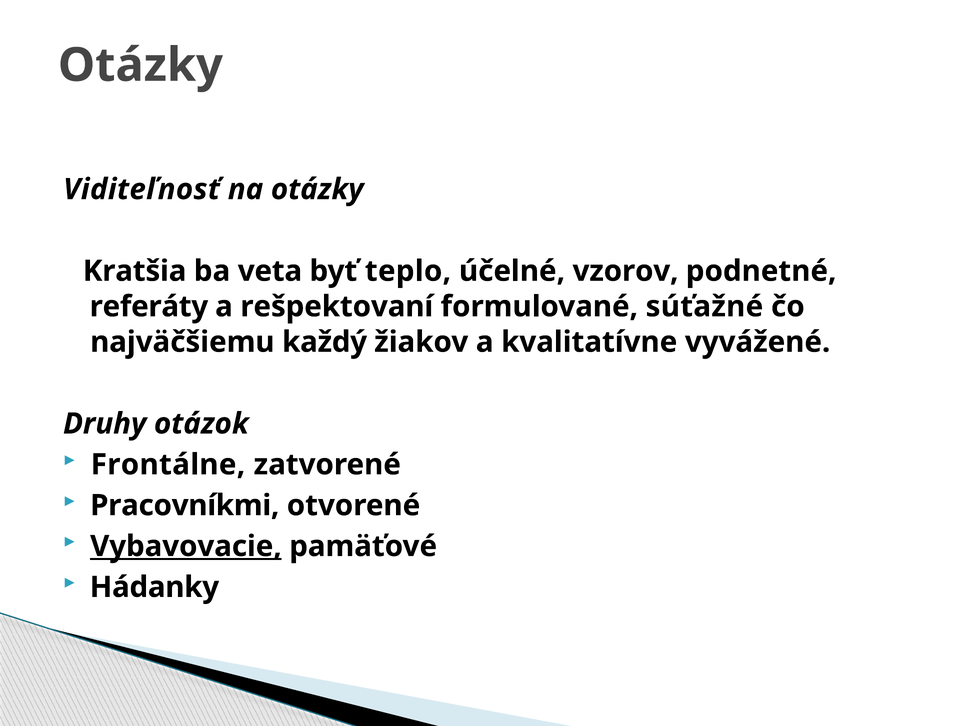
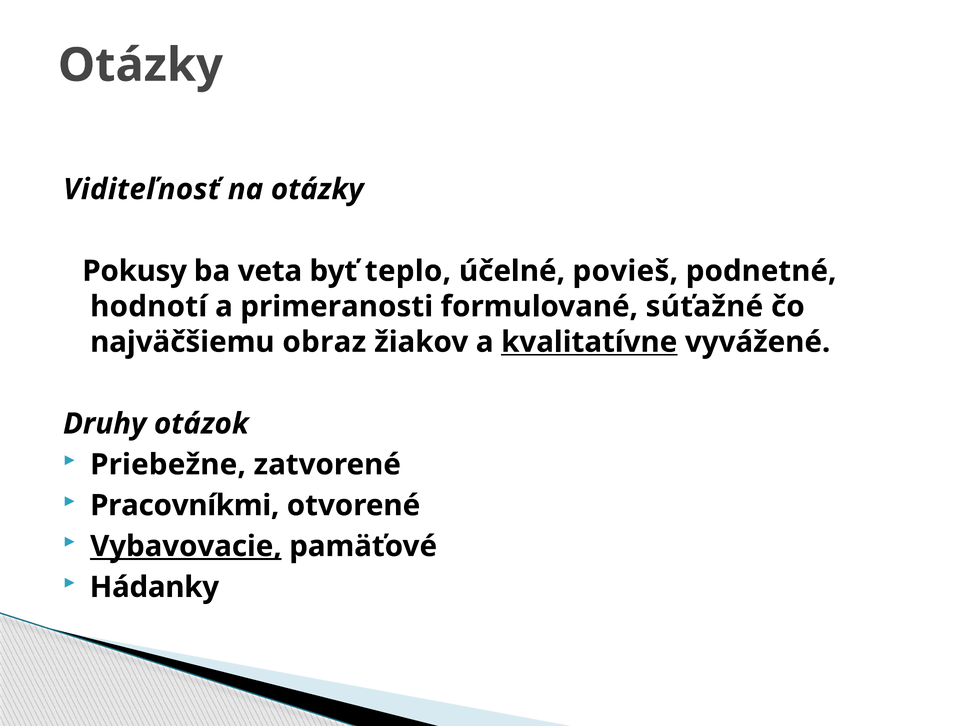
Kratšia: Kratšia -> Pokusy
vzorov: vzorov -> povieš
referáty: referáty -> hodnotí
rešpektovaní: rešpektovaní -> primeranosti
každý: každý -> obraz
kvalitatívne underline: none -> present
Frontálne: Frontálne -> Priebežne
